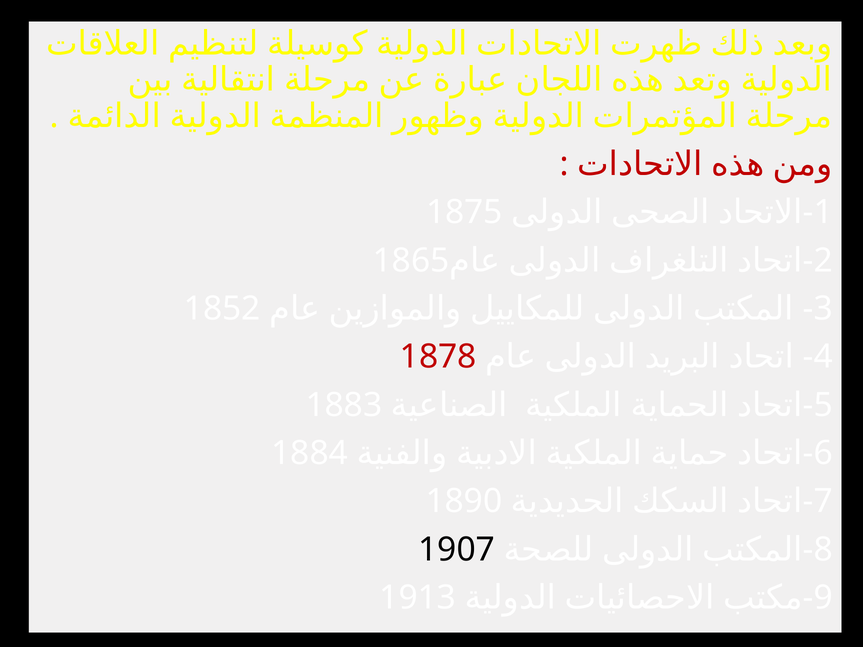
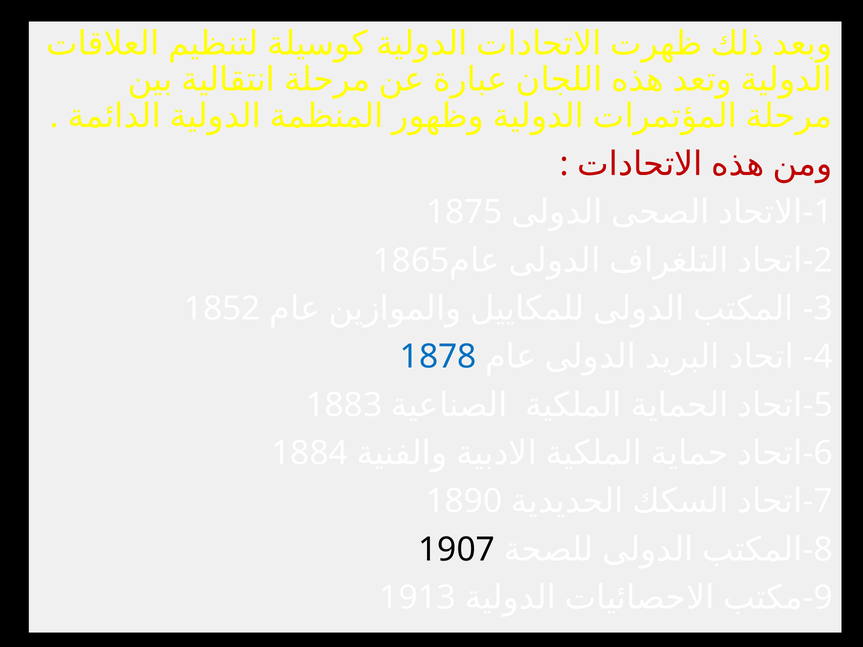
1878 colour: red -> blue
